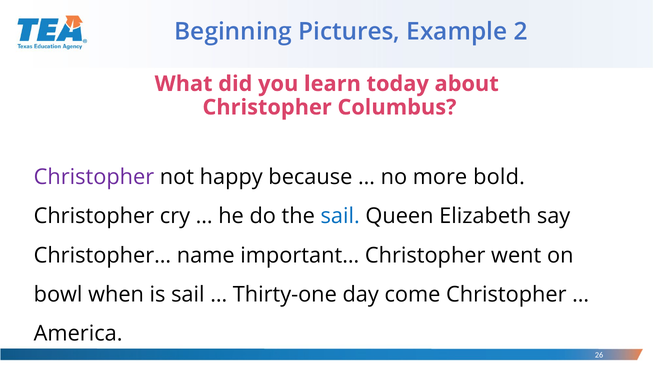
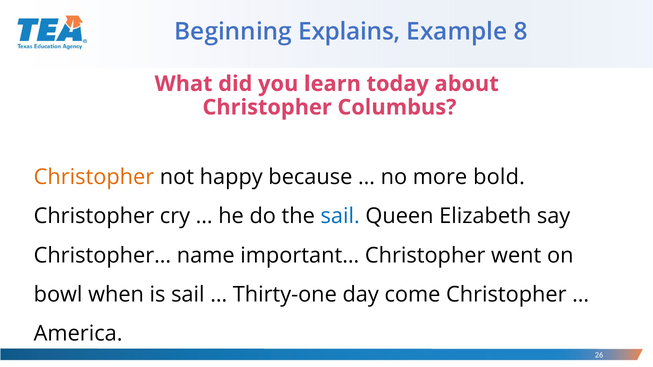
Pictures: Pictures -> Explains
2: 2 -> 8
Christopher at (94, 177) colour: purple -> orange
